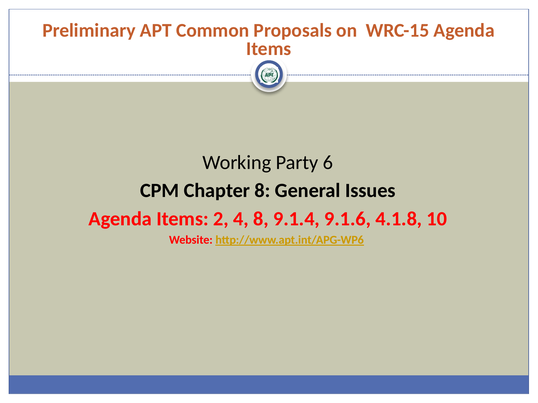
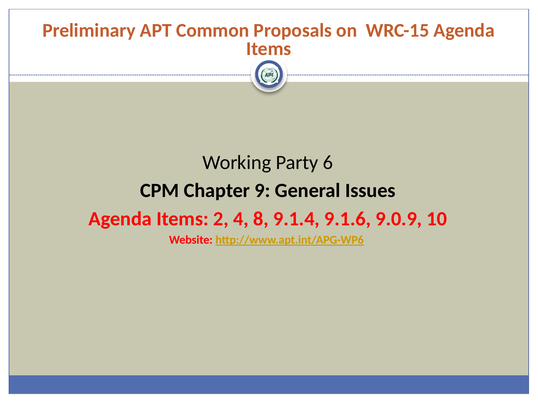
Chapter 8: 8 -> 9
4.1.8: 4.1.8 -> 9.0.9
